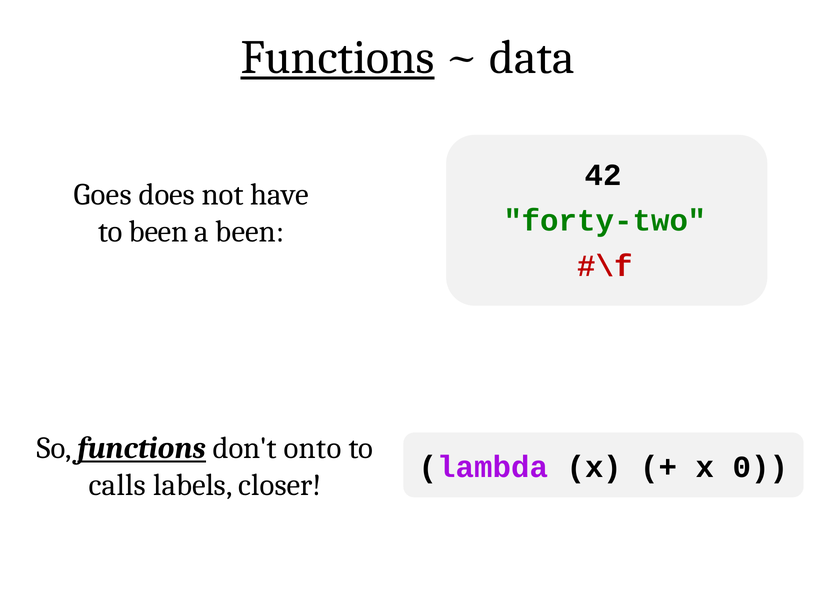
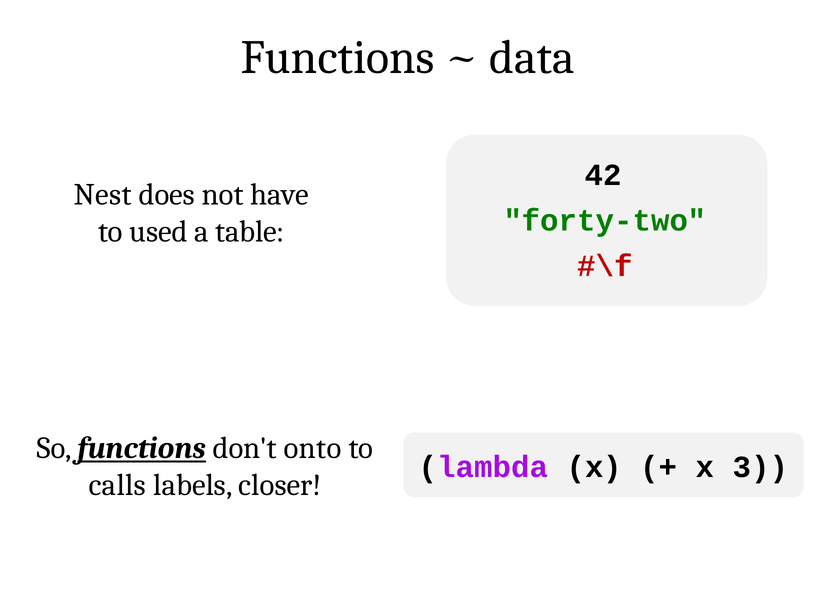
Functions at (338, 57) underline: present -> none
Goes: Goes -> Nest
to been: been -> used
a been: been -> table
0: 0 -> 3
